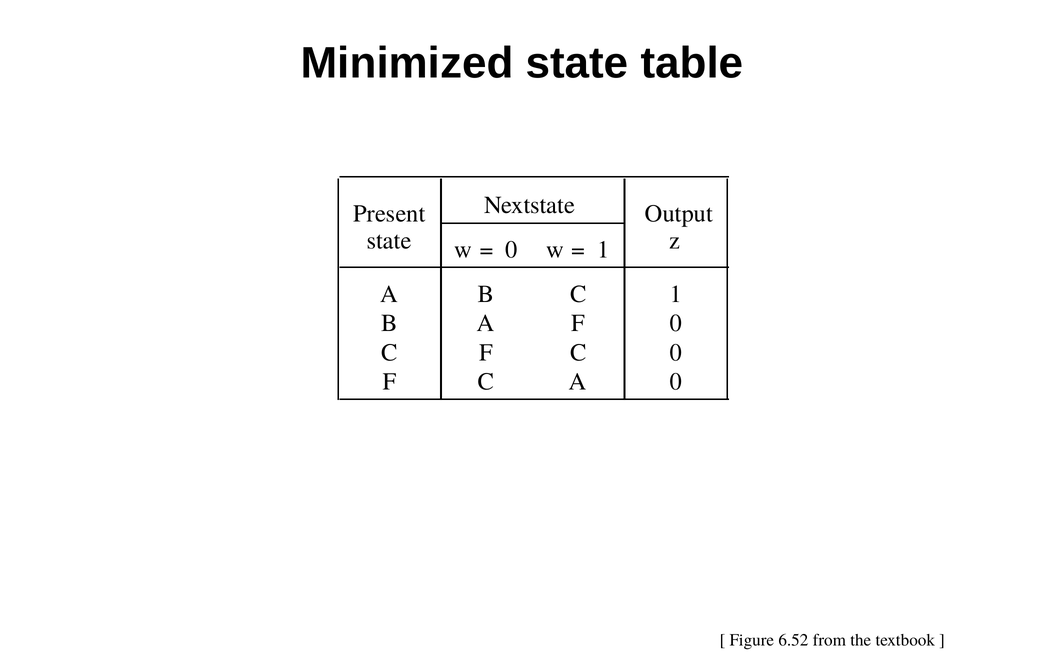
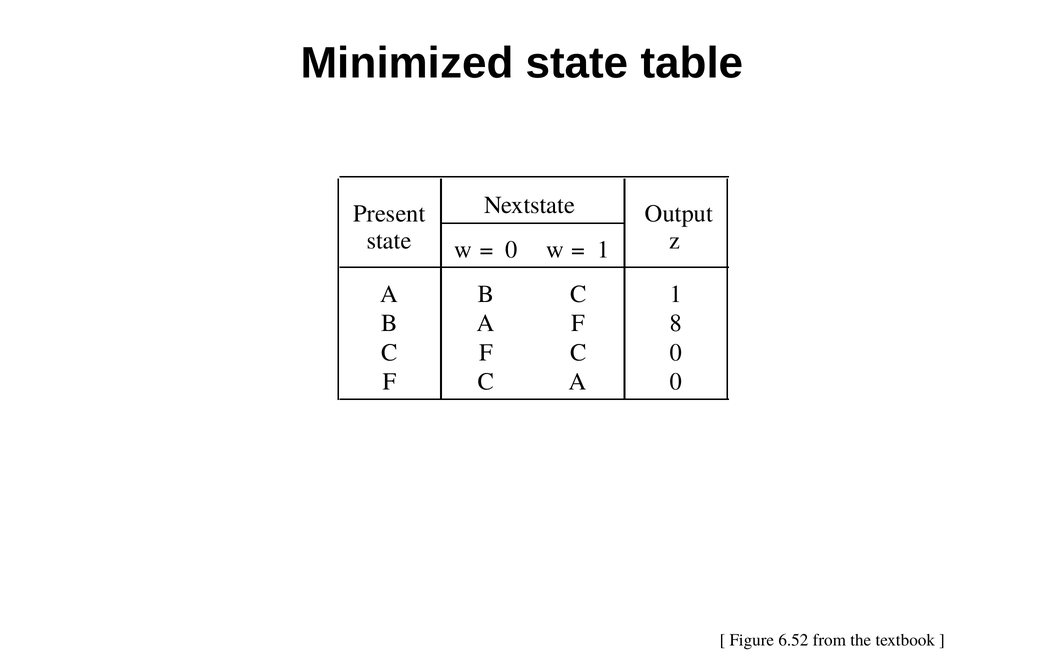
F 0: 0 -> 8
